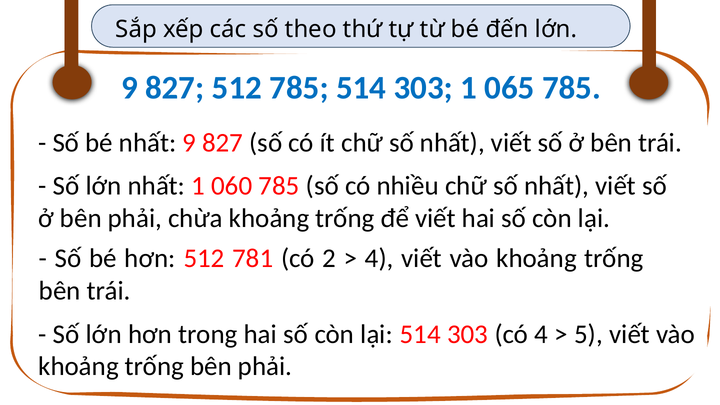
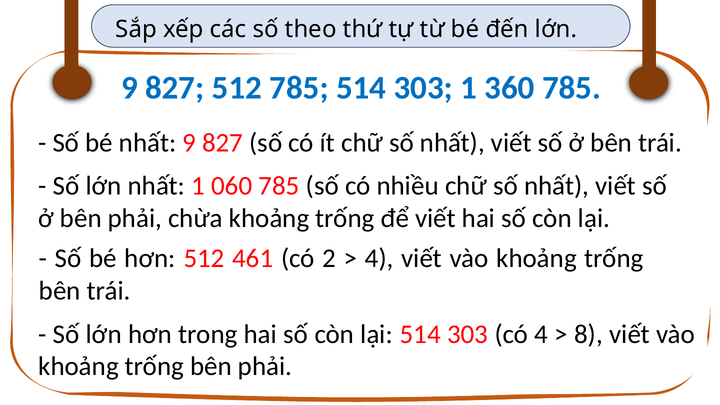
065: 065 -> 360
781: 781 -> 461
5: 5 -> 8
